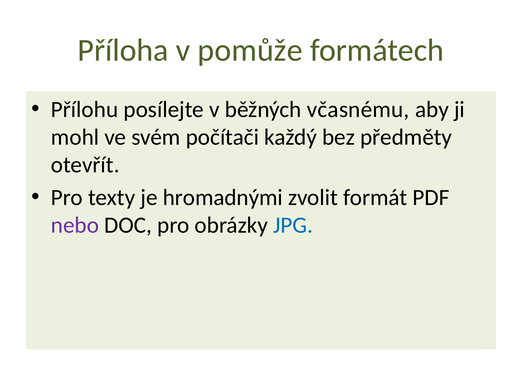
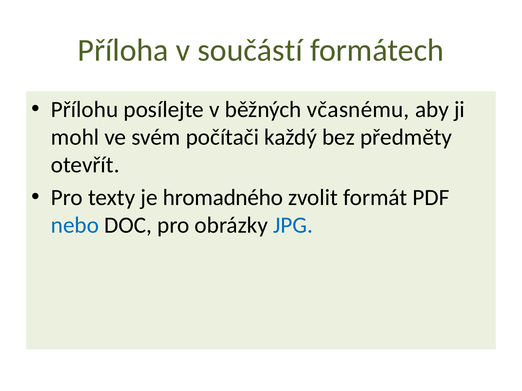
pomůže: pomůže -> součástí
hromadnými: hromadnými -> hromadného
nebo colour: purple -> blue
